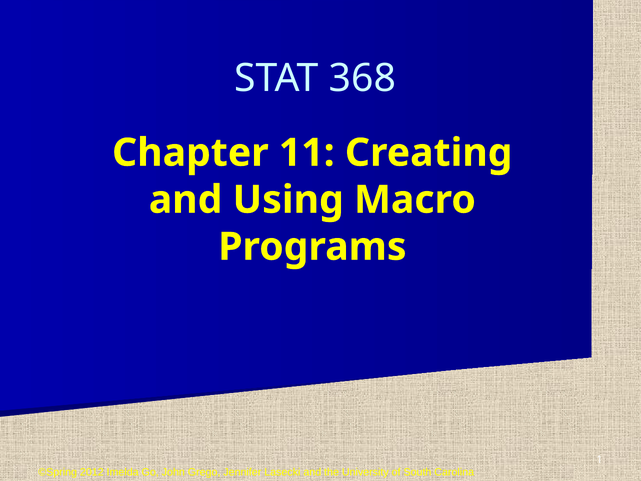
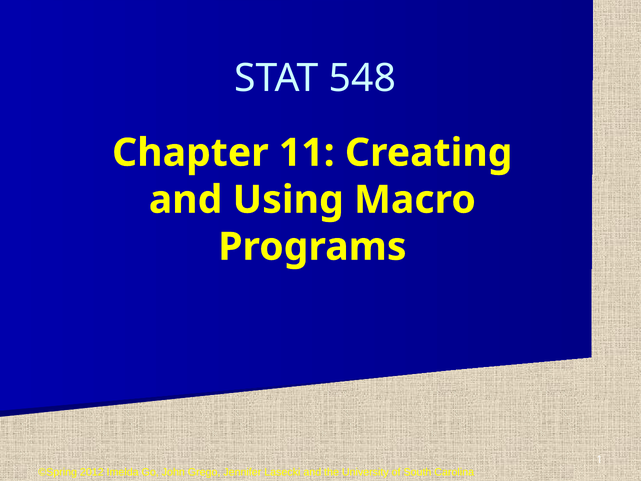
368: 368 -> 548
